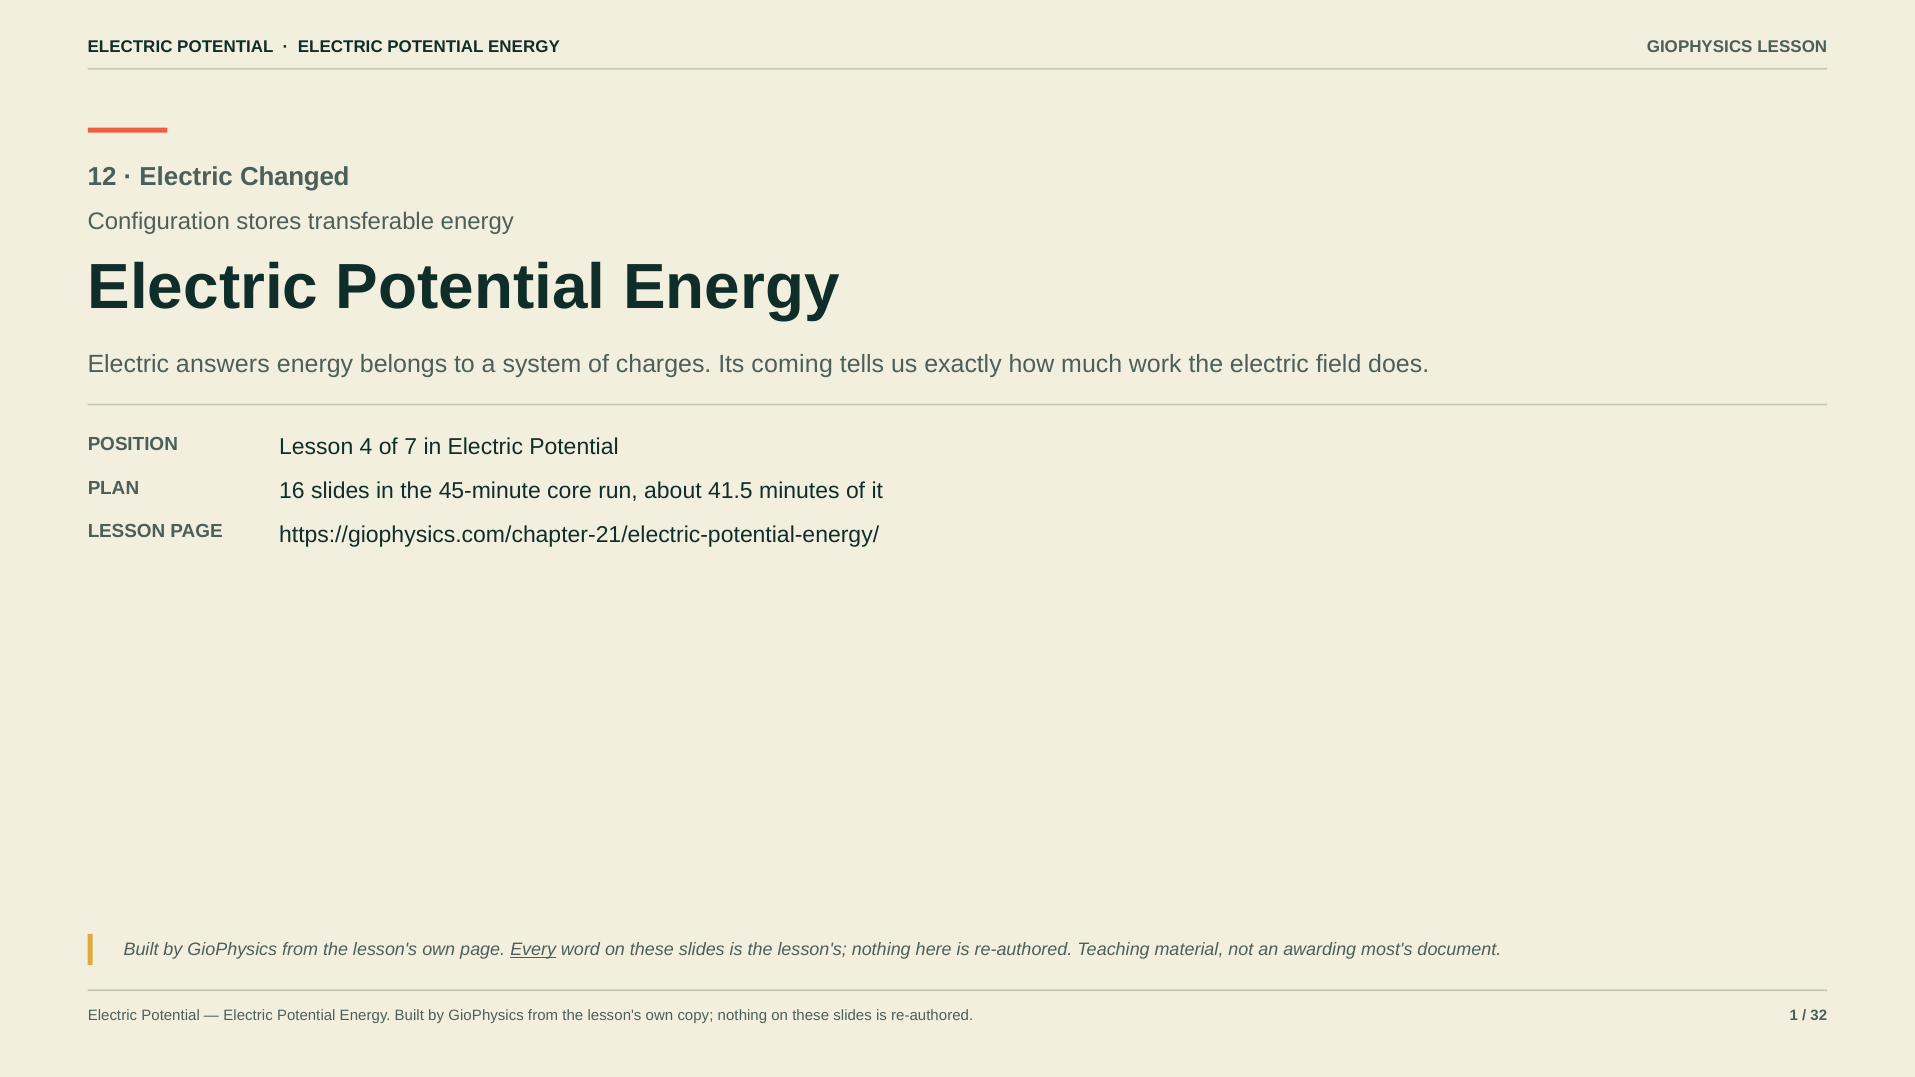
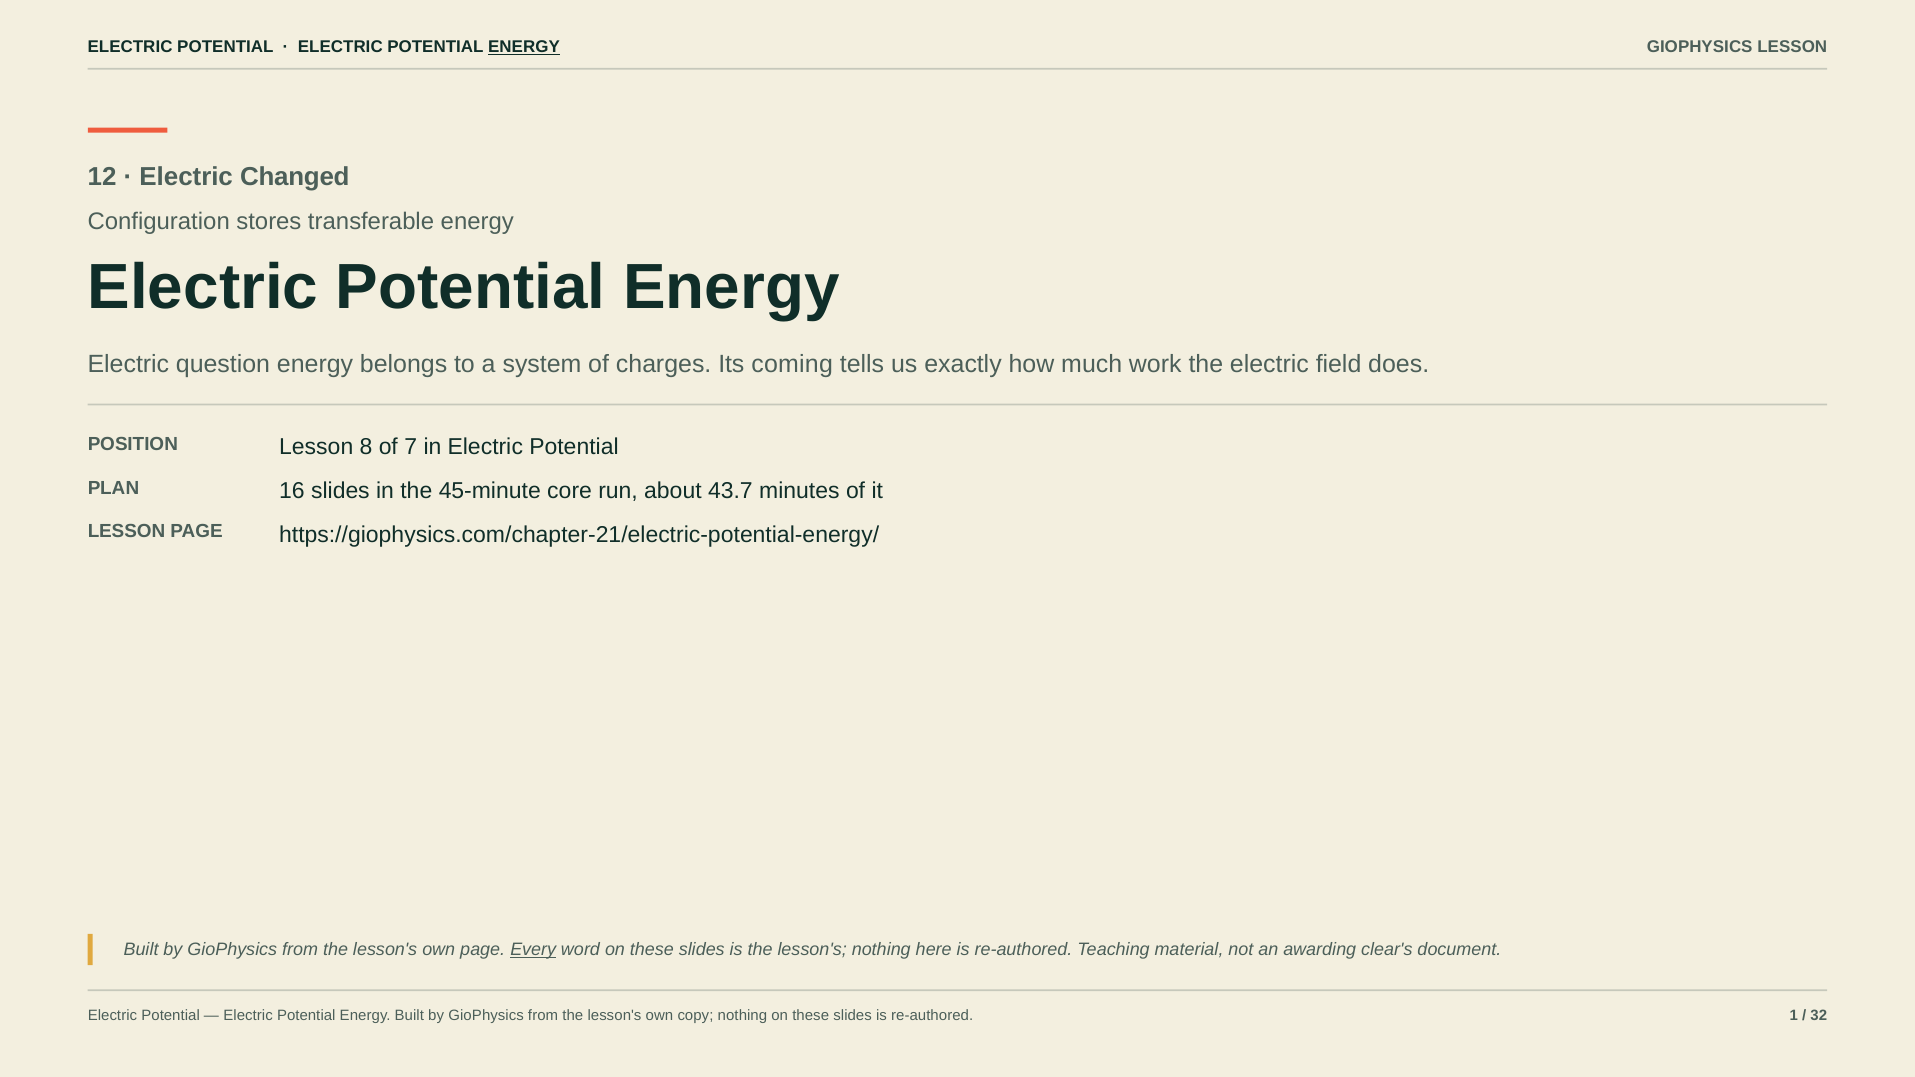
ENERGY at (524, 47) underline: none -> present
answers: answers -> question
4: 4 -> 8
41.5: 41.5 -> 43.7
most's: most's -> clear's
